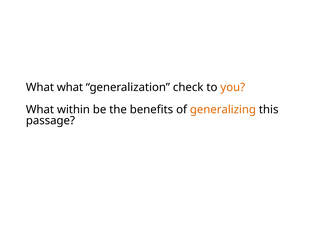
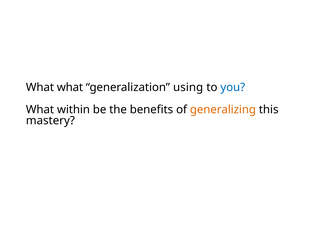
check: check -> using
you colour: orange -> blue
passage: passage -> mastery
